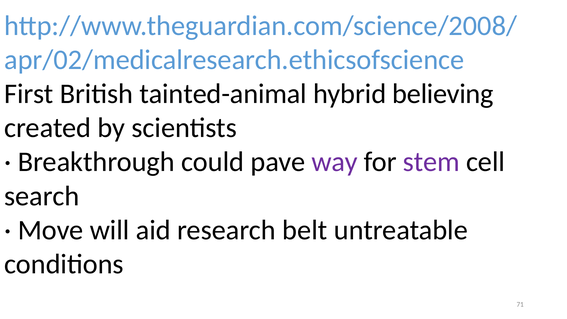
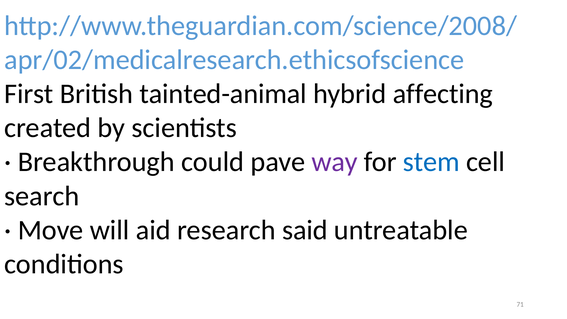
believing: believing -> affecting
stem colour: purple -> blue
belt: belt -> said
